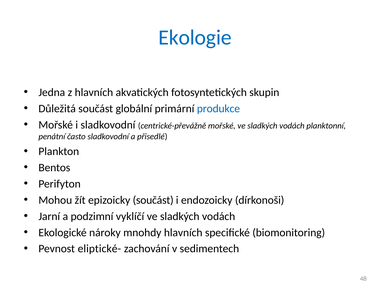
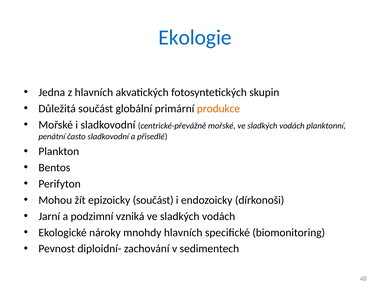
produkce colour: blue -> orange
vyklíčí: vyklíčí -> vzniká
eliptické-: eliptické- -> diploidní-
